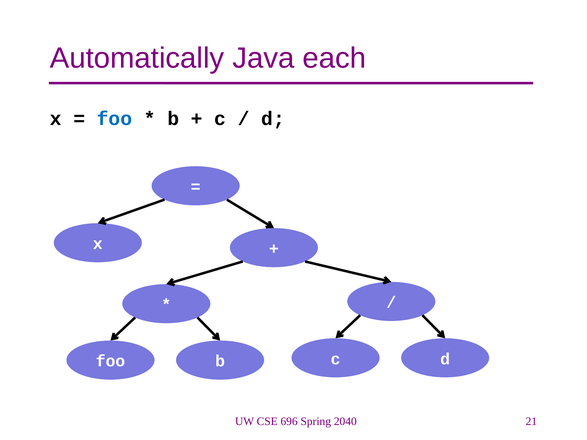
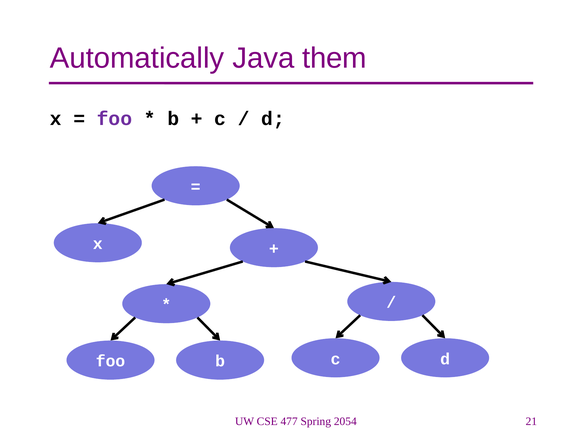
each: each -> them
foo at (114, 119) colour: blue -> purple
696: 696 -> 477
2040: 2040 -> 2054
